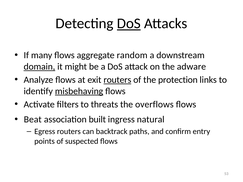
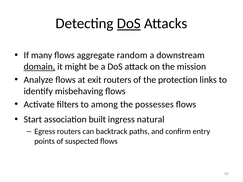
adware: adware -> mission
routers at (117, 80) underline: present -> none
misbehaving underline: present -> none
threats: threats -> among
overflows: overflows -> possesses
Beat: Beat -> Start
